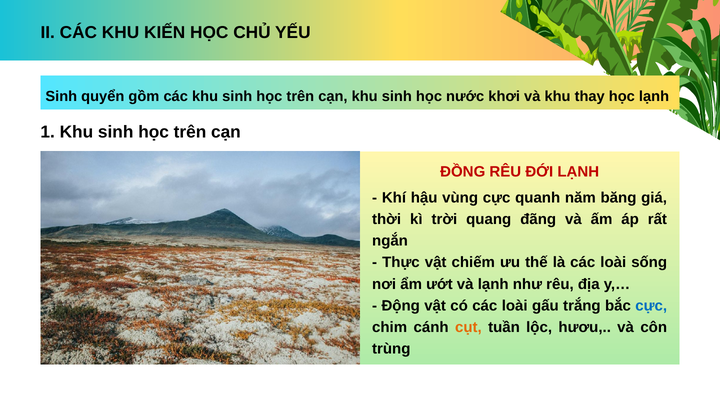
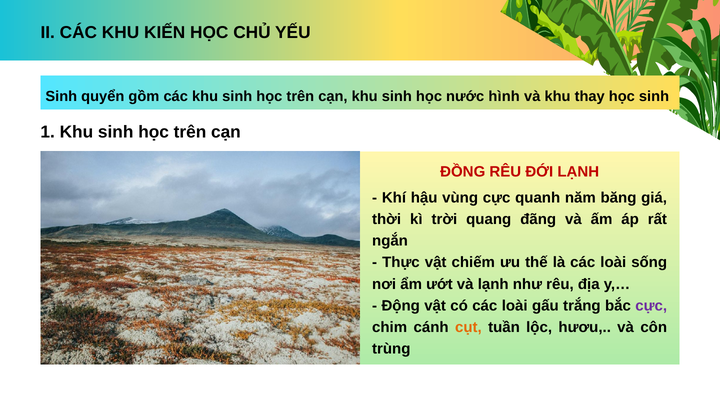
khơi: khơi -> hình
học lạnh: lạnh -> sinh
cực at (651, 306) colour: blue -> purple
